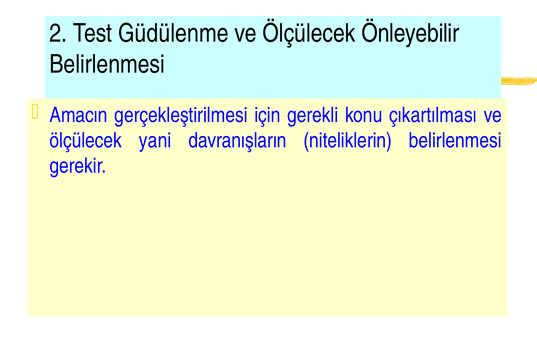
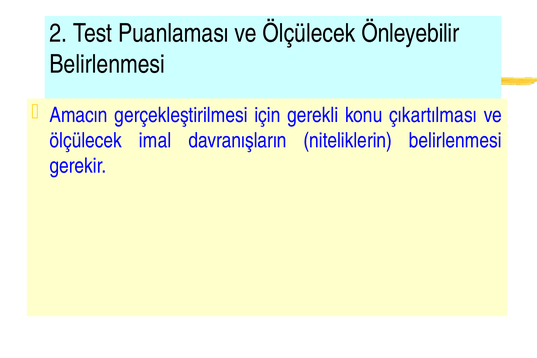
Güdülenme: Güdülenme -> Puanlaması
yani: yani -> imal
